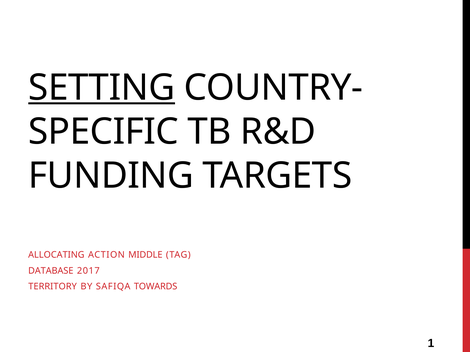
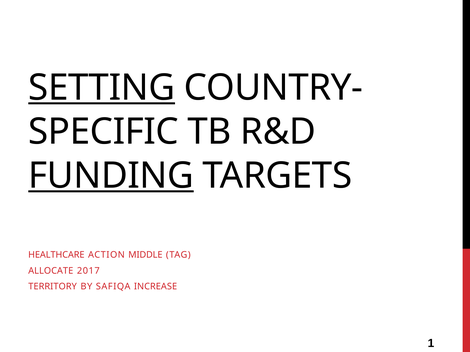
FUNDING underline: none -> present
ALLOCATING: ALLOCATING -> HEALTHCARE
DATABASE: DATABASE -> ALLOCATE
TOWARDS: TOWARDS -> INCREASE
